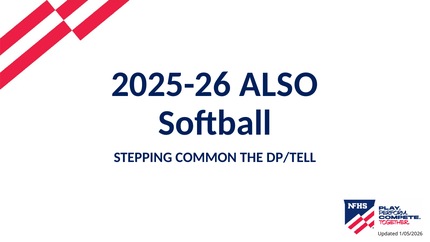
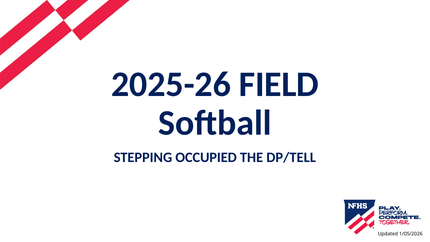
ALSO: ALSO -> FIELD
COMMON: COMMON -> OCCUPIED
